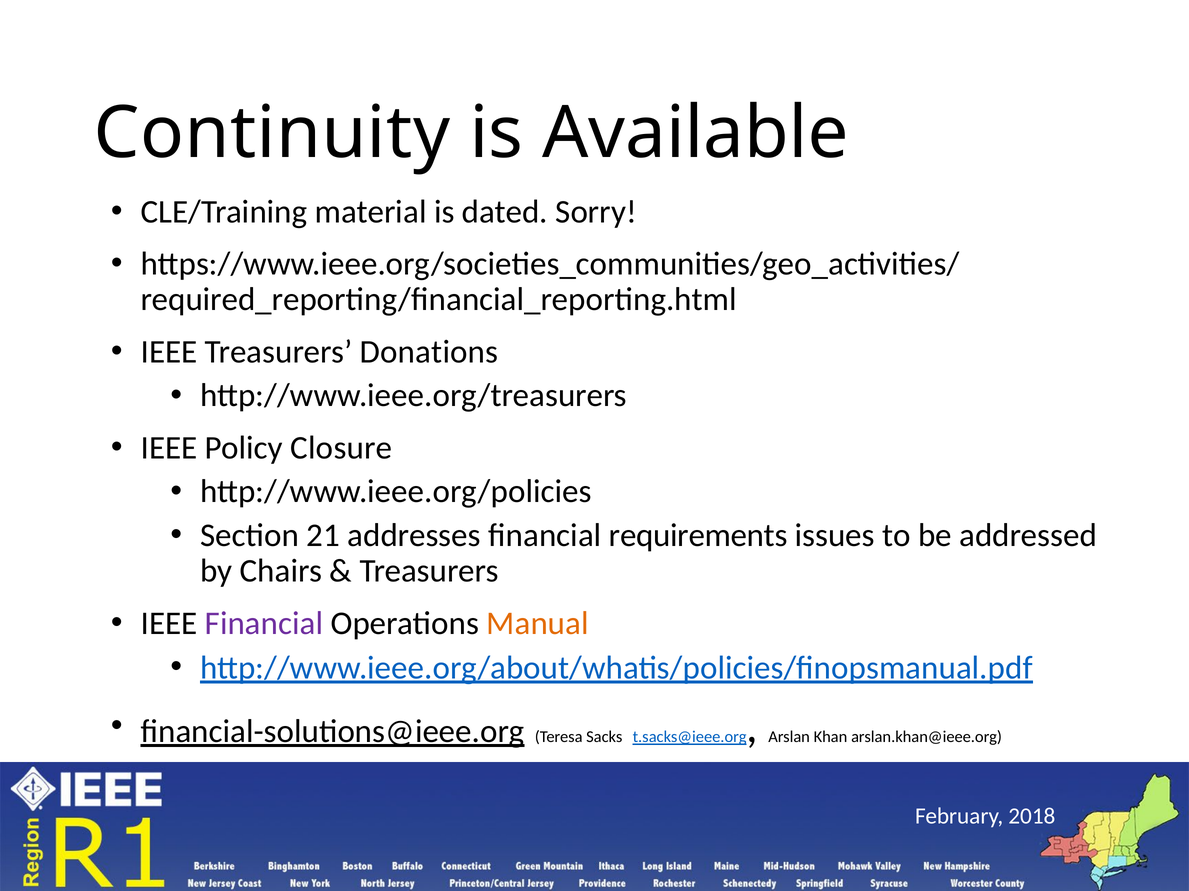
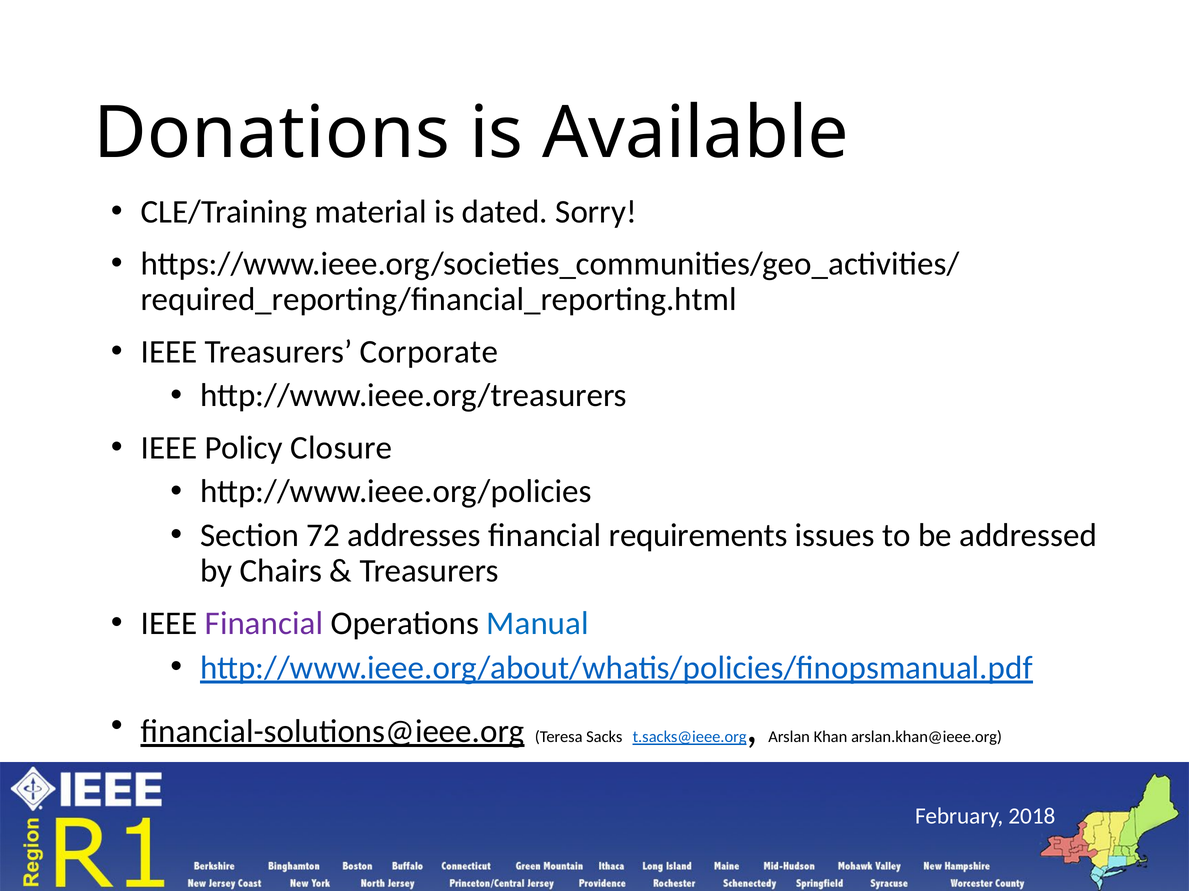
Continuity: Continuity -> Donations
Donations: Donations -> Corporate
21: 21 -> 72
Manual colour: orange -> blue
